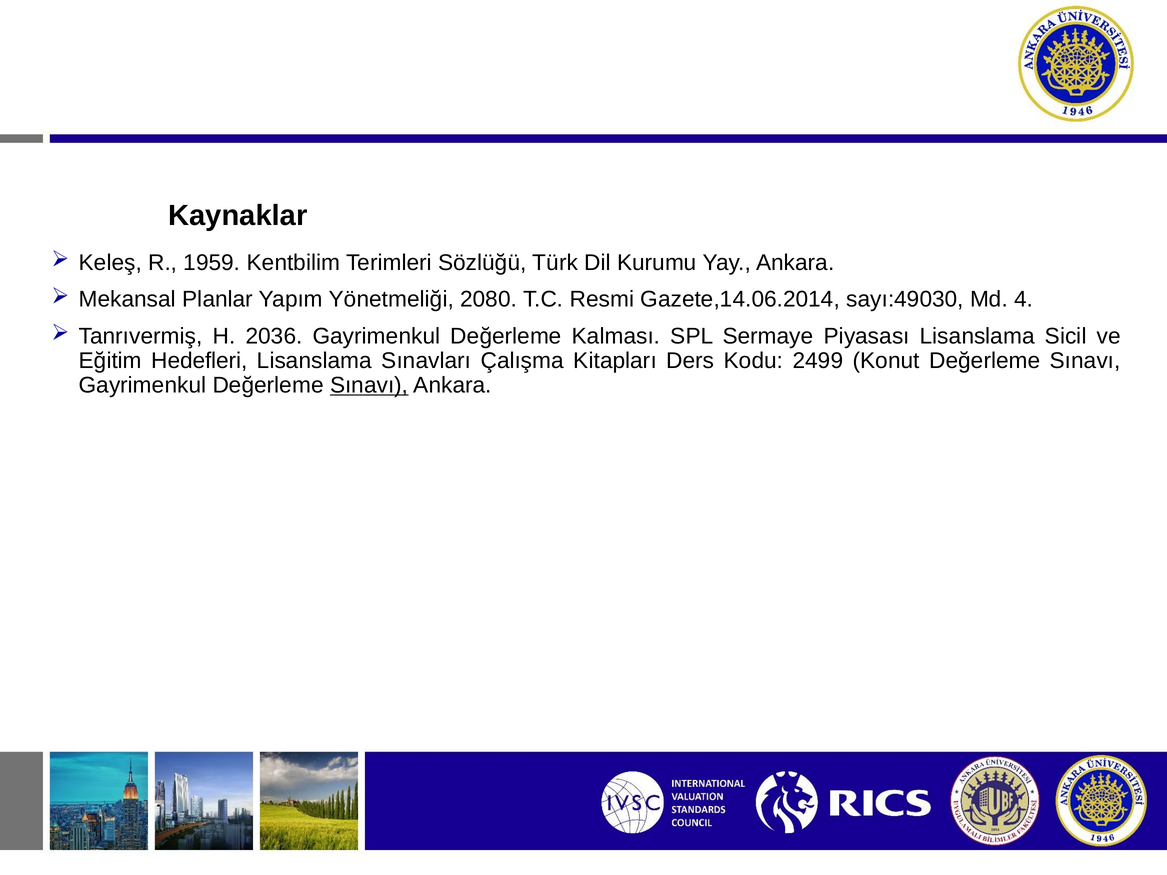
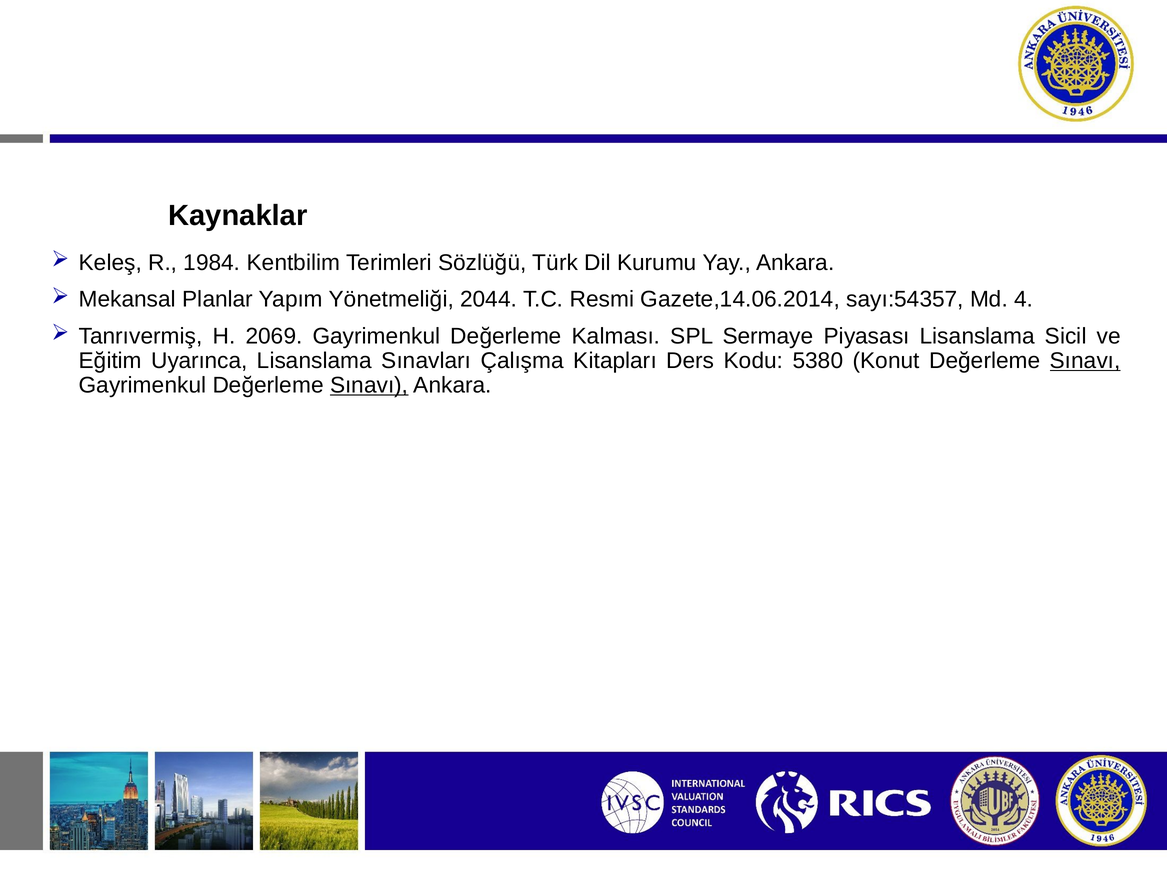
1959: 1959 -> 1984
2080: 2080 -> 2044
sayı:49030: sayı:49030 -> sayı:54357
2036: 2036 -> 2069
Hedefleri: Hedefleri -> Uyarınca
2499: 2499 -> 5380
Sınavı at (1085, 361) underline: none -> present
